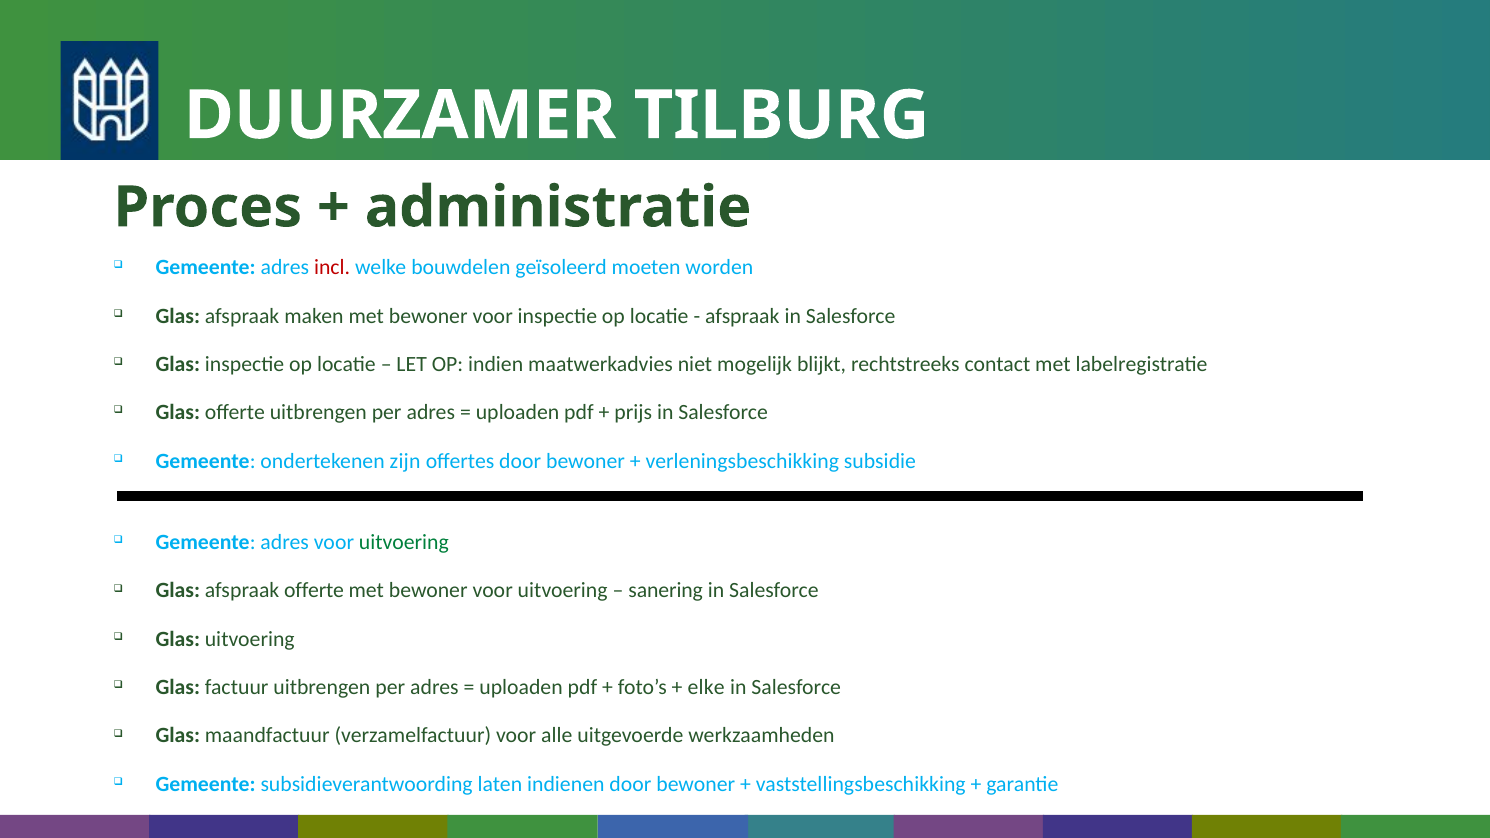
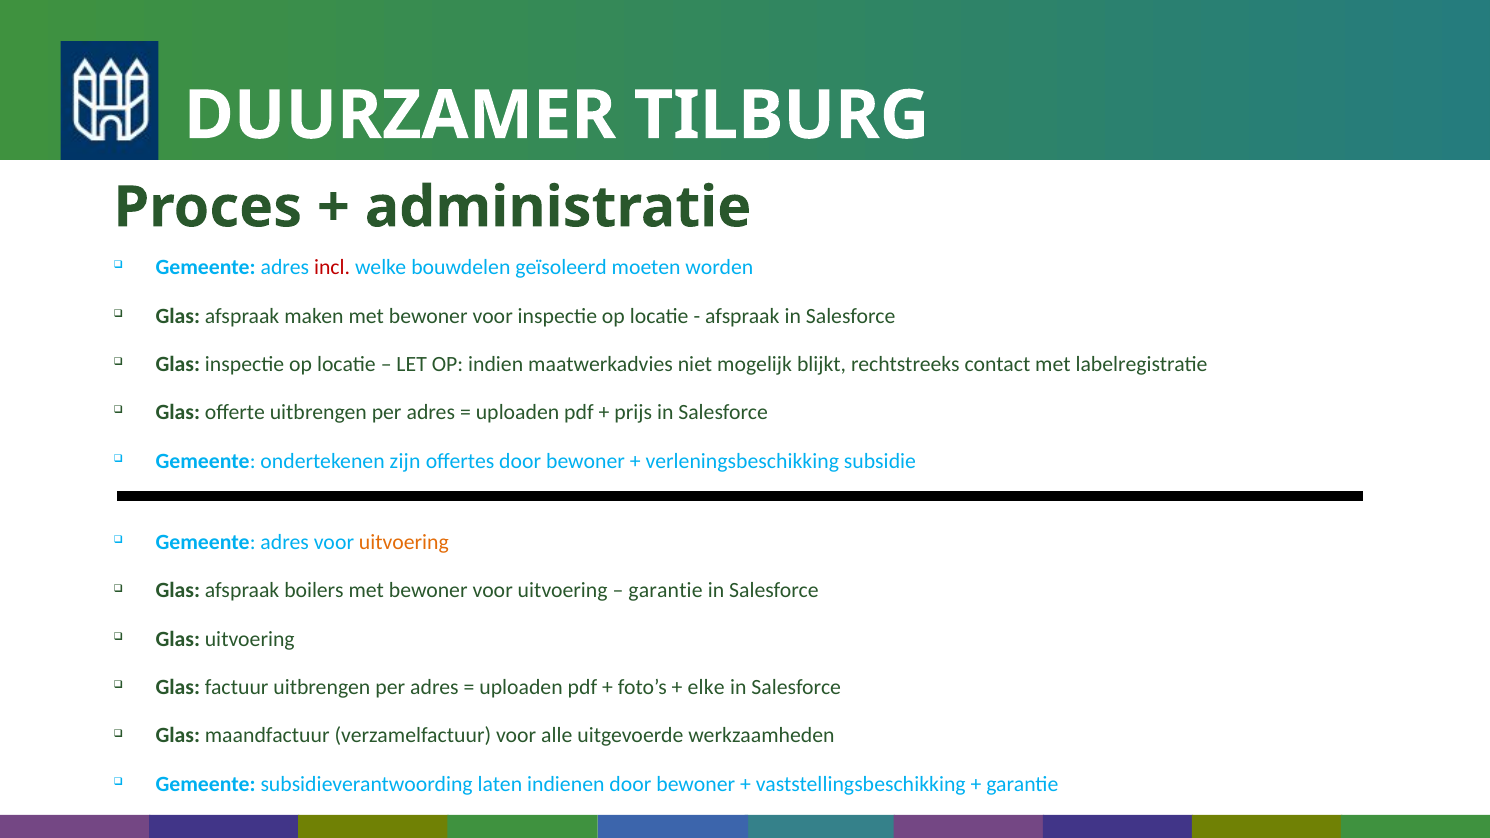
uitvoering at (404, 542) colour: green -> orange
afspraak offerte: offerte -> boilers
sanering at (666, 591): sanering -> garantie
